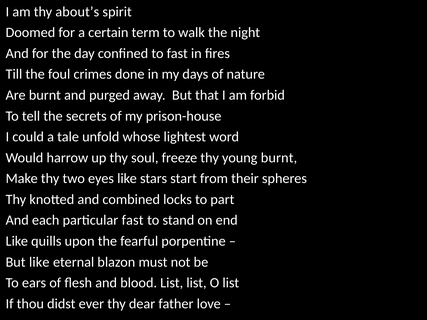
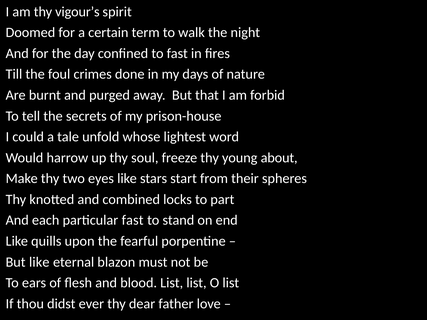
about’s: about’s -> vigour’s
young burnt: burnt -> about
